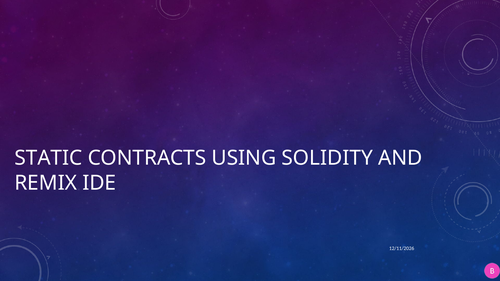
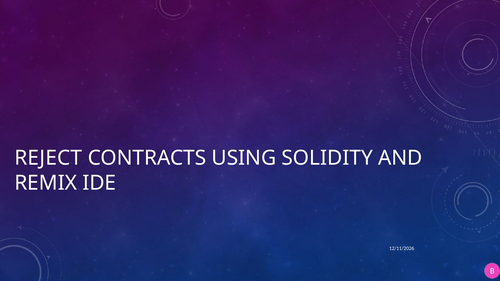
STATIC: STATIC -> REJECT
